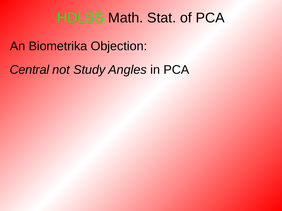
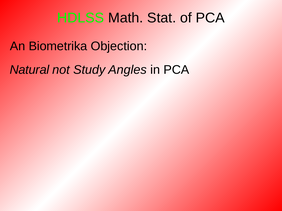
Central: Central -> Natural
